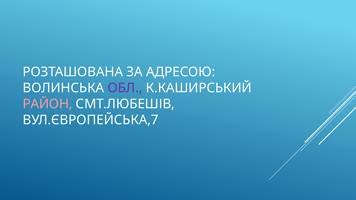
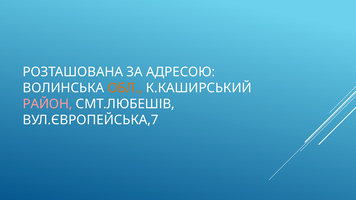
ОБЛ colour: purple -> orange
